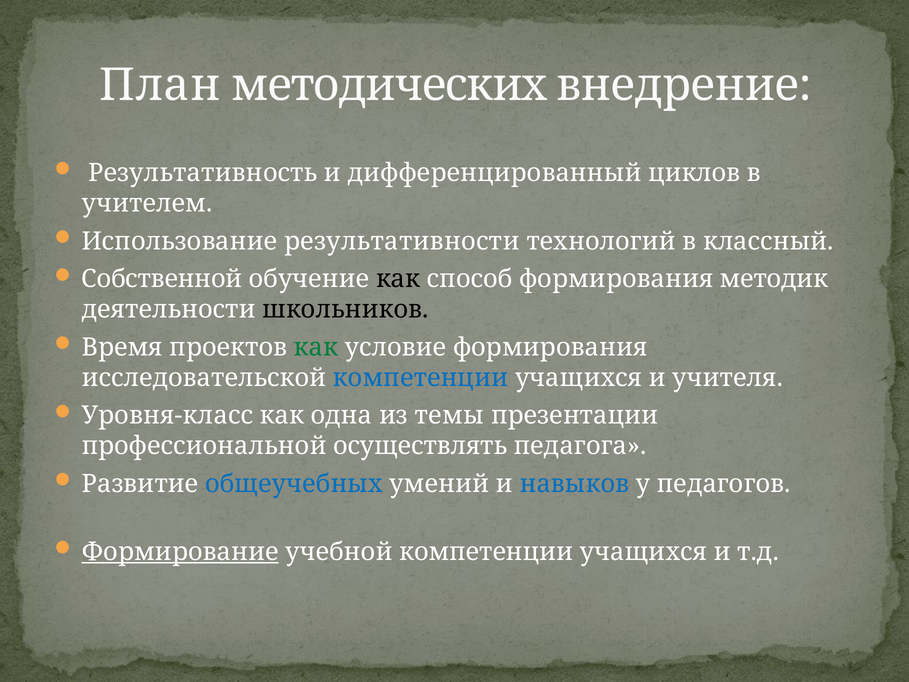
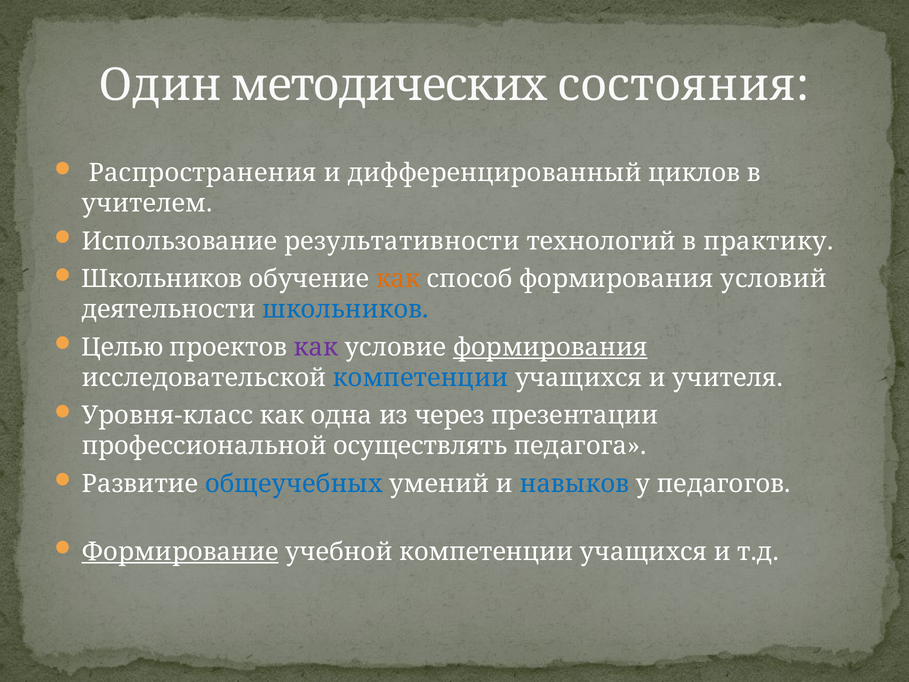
План: План -> Один
внедрение: внедрение -> состояния
Результативность: Результативность -> Распространения
классный: классный -> практику
Собственной at (162, 279): Собственной -> Школьников
как at (398, 279) colour: black -> orange
методик: методик -> условий
школьников at (345, 309) colour: black -> blue
Время: Время -> Целью
как at (316, 347) colour: green -> purple
формирования at (550, 347) underline: none -> present
темы: темы -> через
